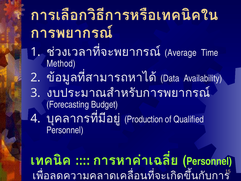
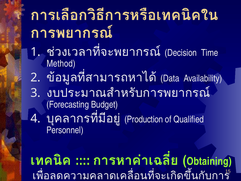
Average: Average -> Decision
Personnel at (209, 161): Personnel -> Obtaining
